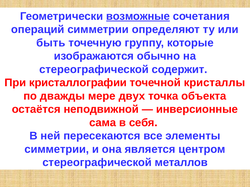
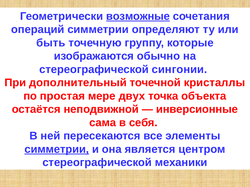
содержит: содержит -> сингонии
кристаллографии: кристаллографии -> дополнительный
дважды: дважды -> простая
симметрии at (57, 150) underline: none -> present
металлов: металлов -> механики
